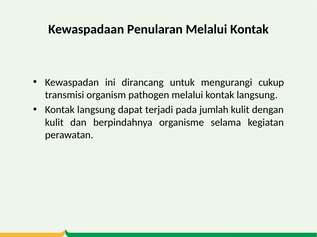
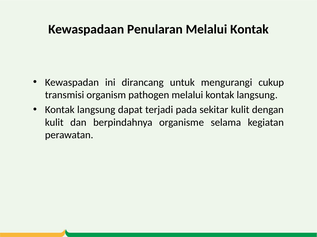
jumlah: jumlah -> sekitar
